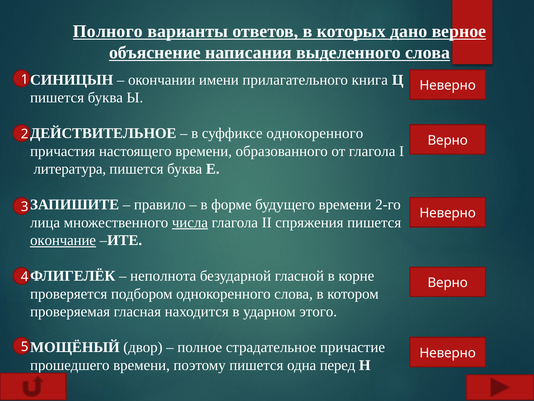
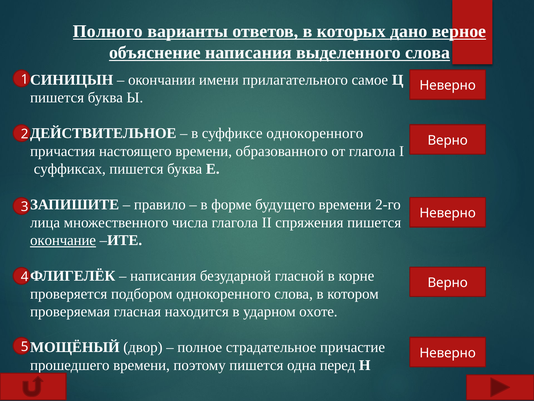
книга: книга -> самое
литература: литература -> суффиксах
числа underline: present -> none
неполнота at (163, 276): неполнота -> написания
этого: этого -> охоте
